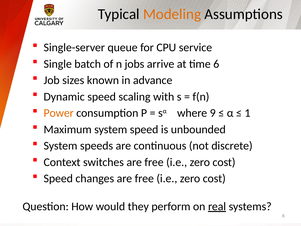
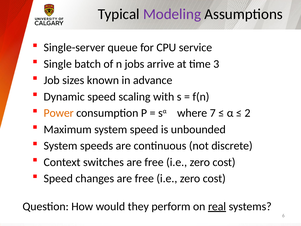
Modeling colour: orange -> purple
time 6: 6 -> 3
9: 9 -> 7
1: 1 -> 2
